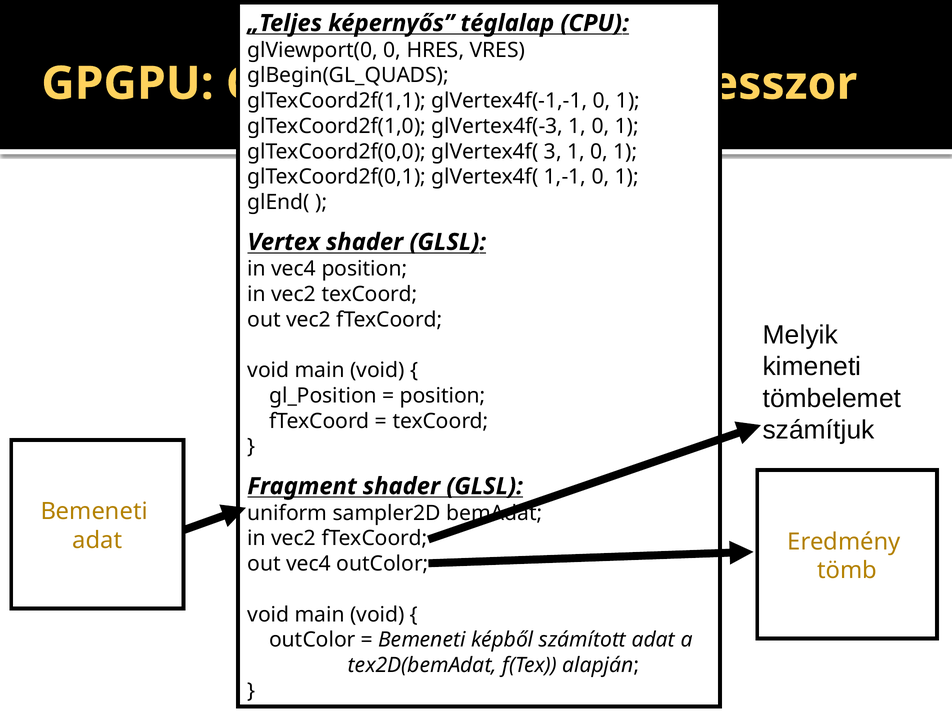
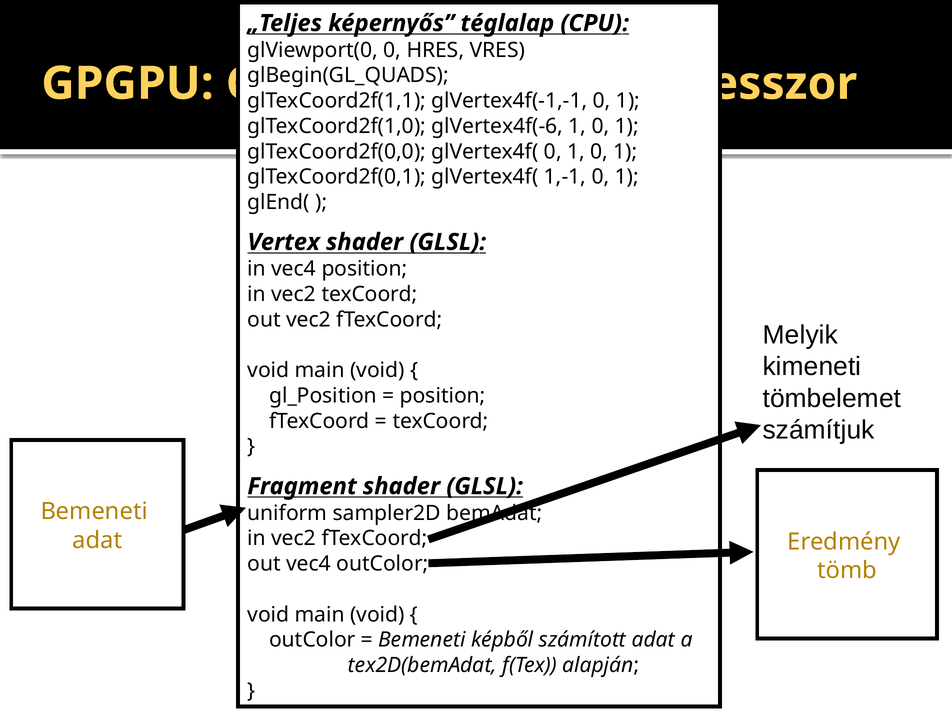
glVertex4f(-3: glVertex4f(-3 -> glVertex4f(-6
glVertex4f( 3: 3 -> 0
